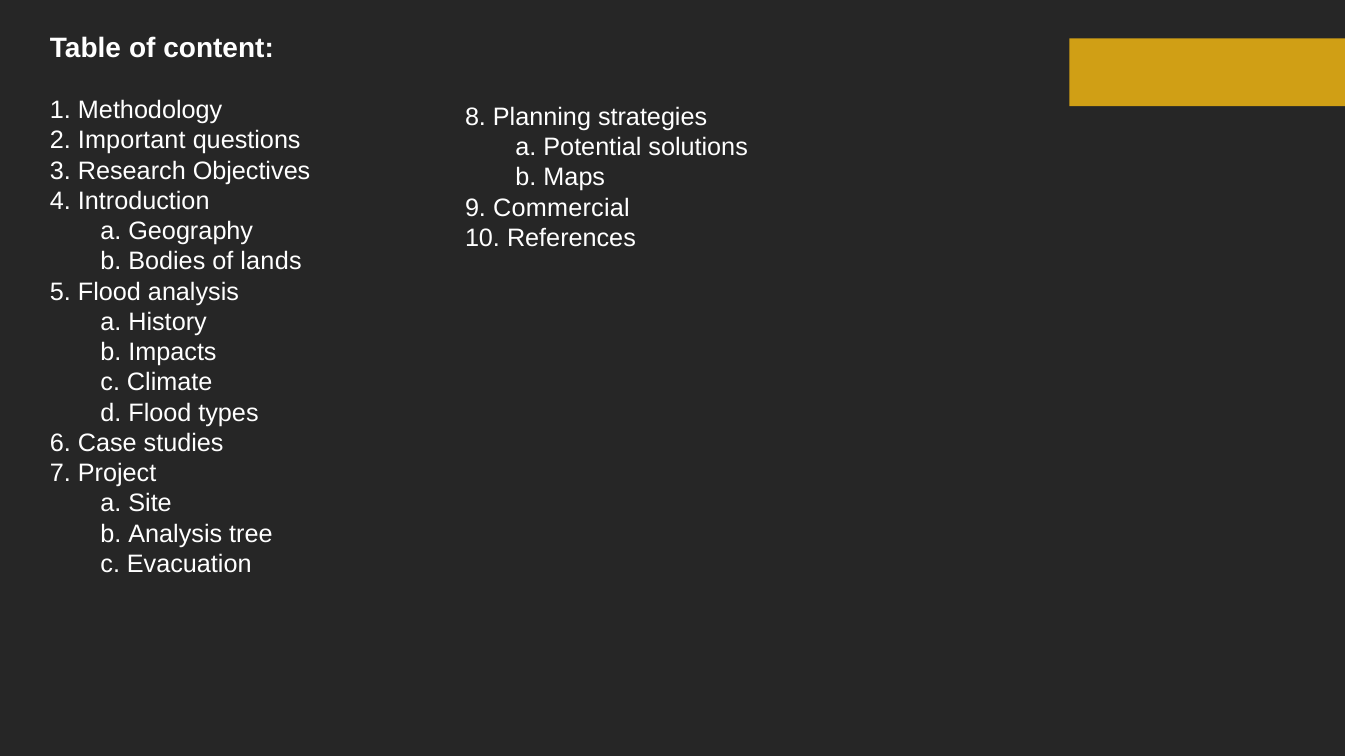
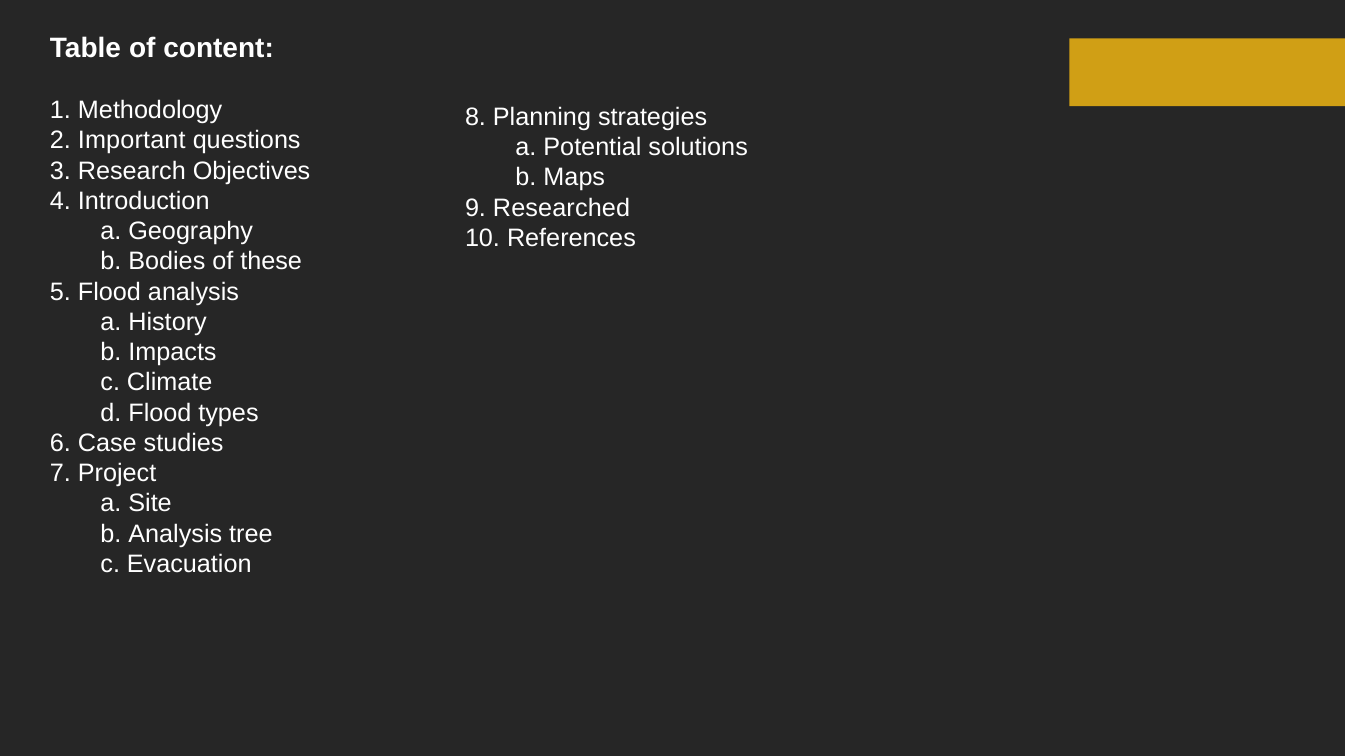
Commercial: Commercial -> Researched
lands: lands -> these
